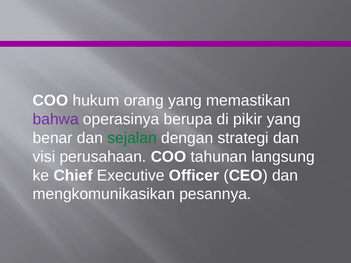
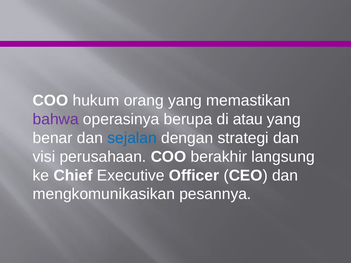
pikir: pikir -> atau
sejalan colour: green -> blue
tahunan: tahunan -> berakhir
